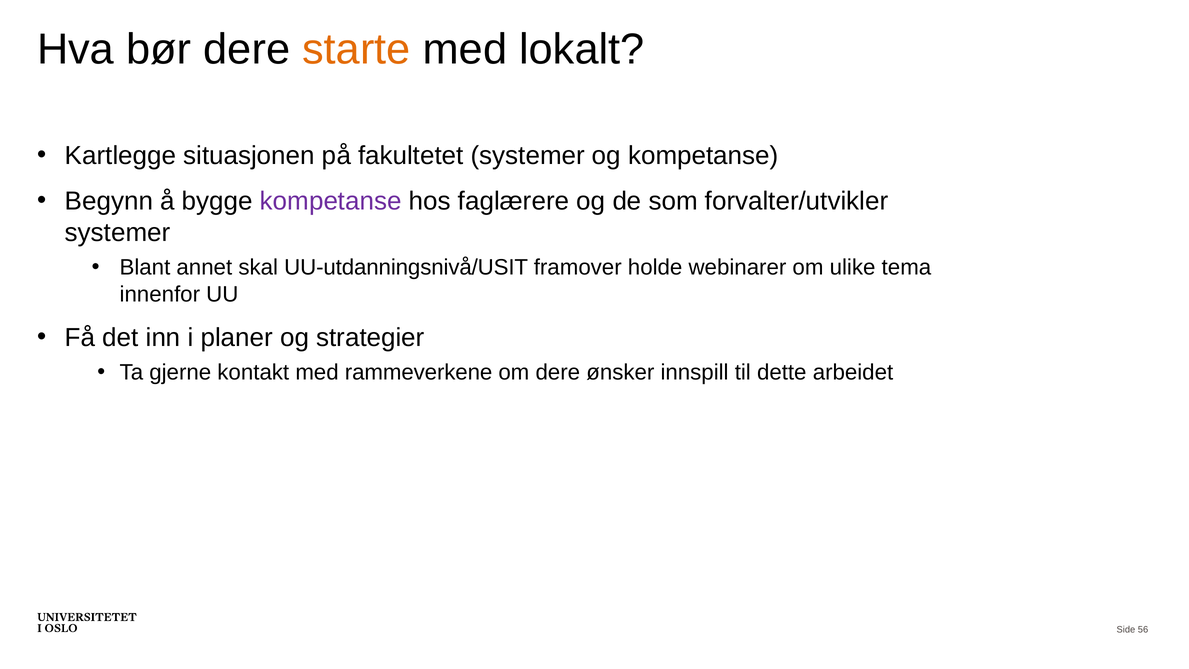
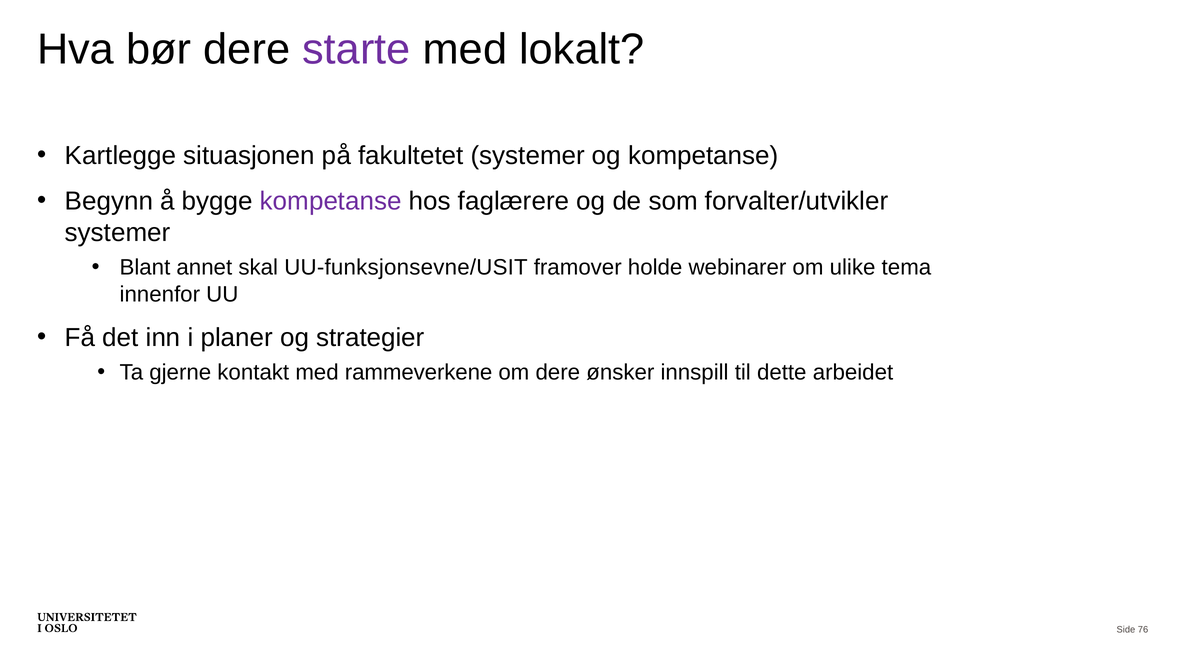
starte colour: orange -> purple
UU-utdanningsnivå/USIT: UU-utdanningsnivå/USIT -> UU-funksjonsevne/USIT
56: 56 -> 76
